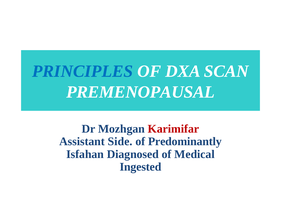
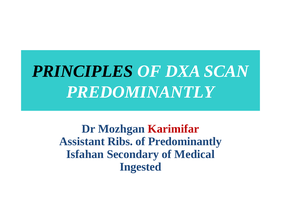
PRINCIPLES colour: blue -> black
PREMENOPAUSAL at (141, 92): PREMENOPAUSAL -> PREDOMINANTLY
Side: Side -> Ribs
Diagnosed: Diagnosed -> Secondary
